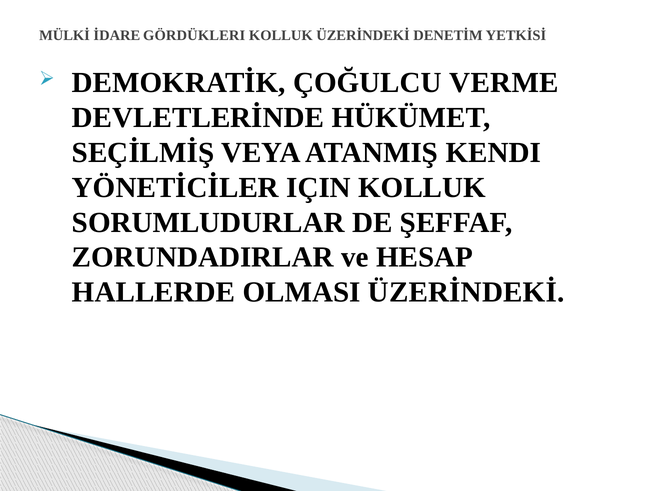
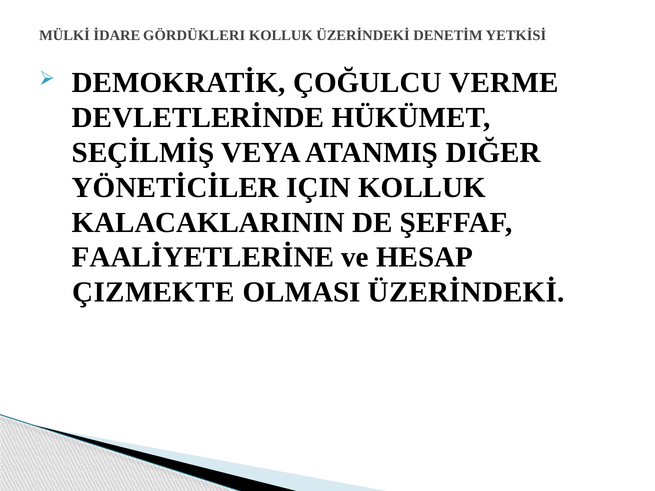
KENDI: KENDI -> DIĞER
SORUMLUDURLAR: SORUMLUDURLAR -> KALACAKLARININ
ZORUNDADIRLAR: ZORUNDADIRLAR -> FAALİYETLERİNE
HALLERDE: HALLERDE -> ÇIZMEKTE
